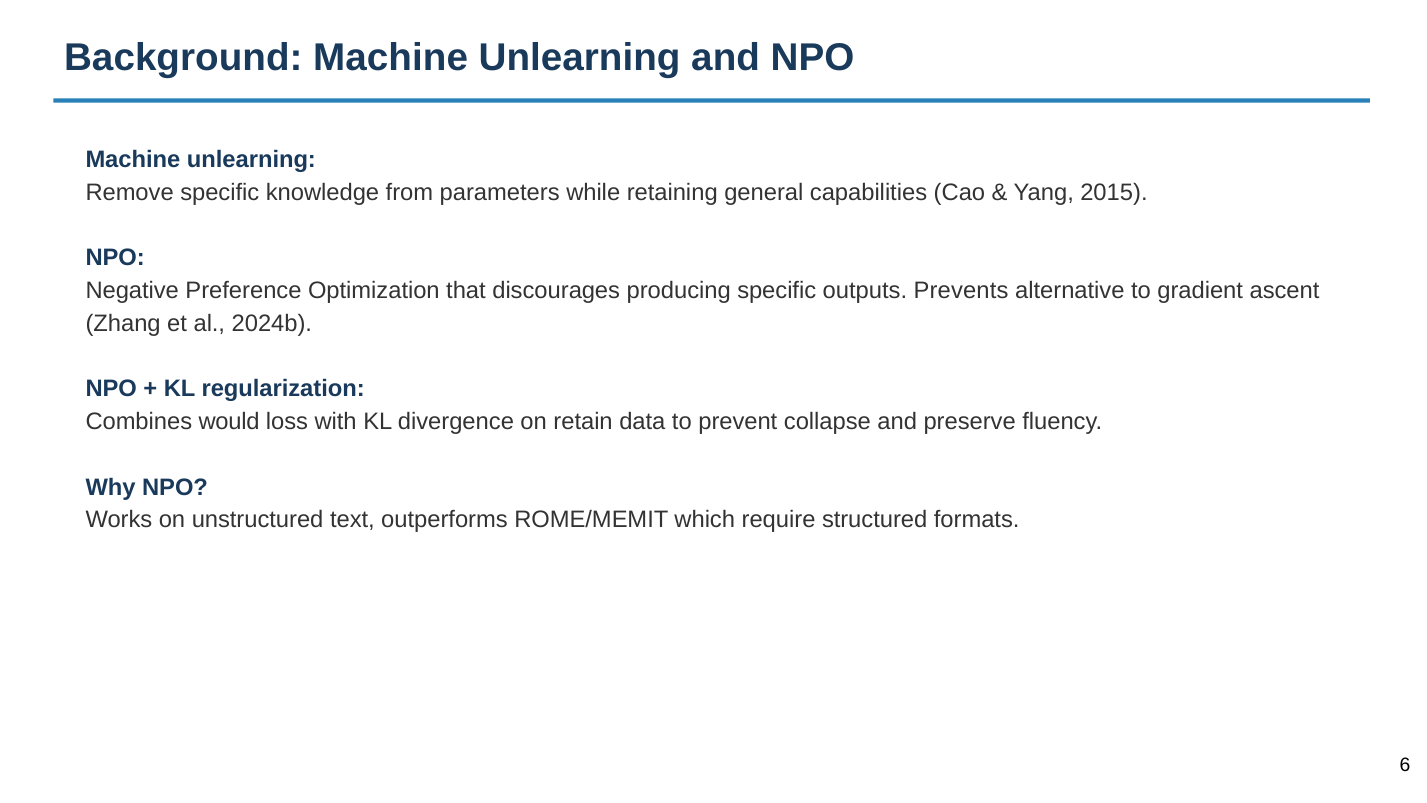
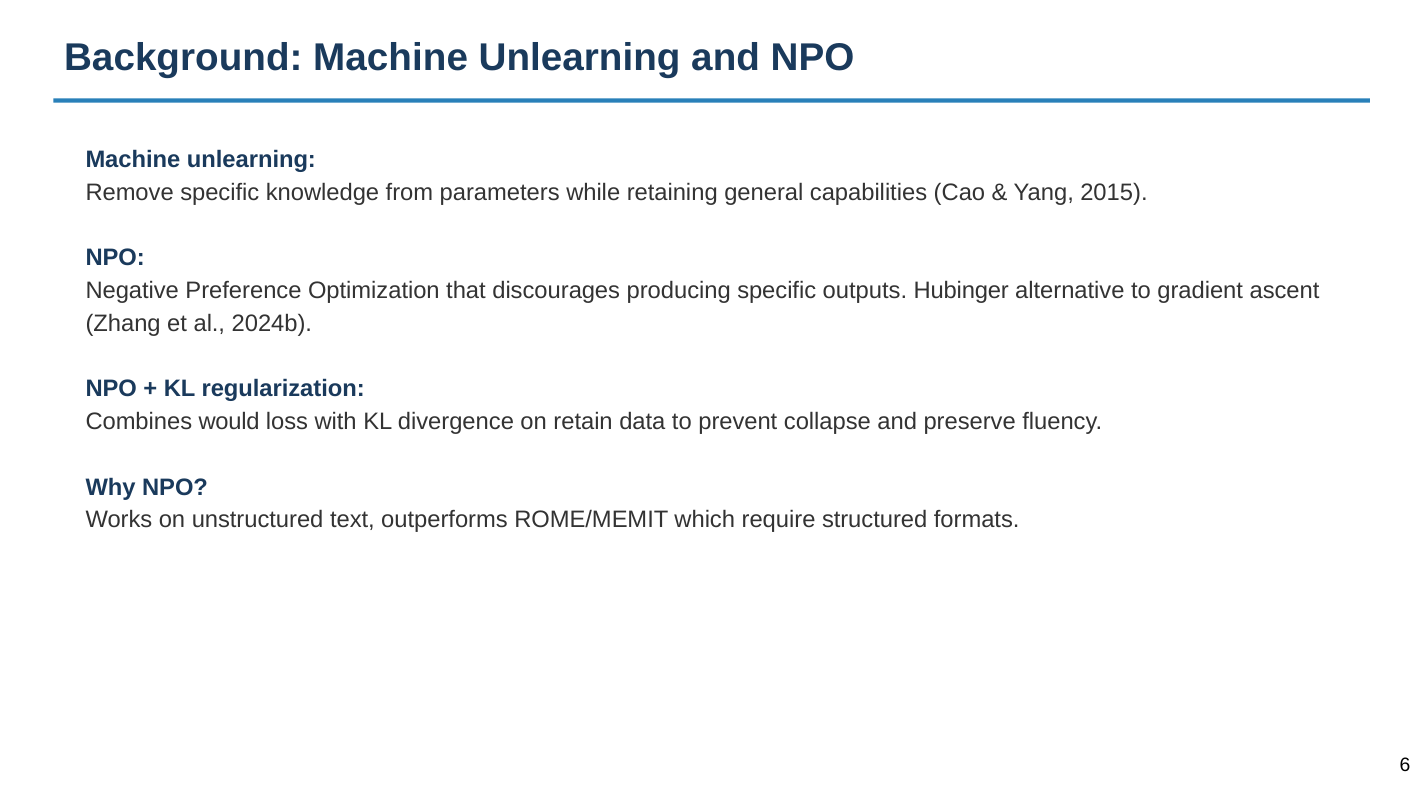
Prevents: Prevents -> Hubinger
